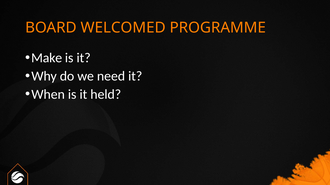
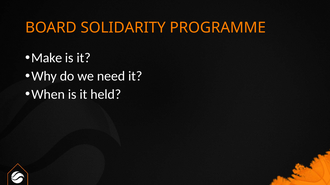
WELCOMED: WELCOMED -> SOLIDARITY
